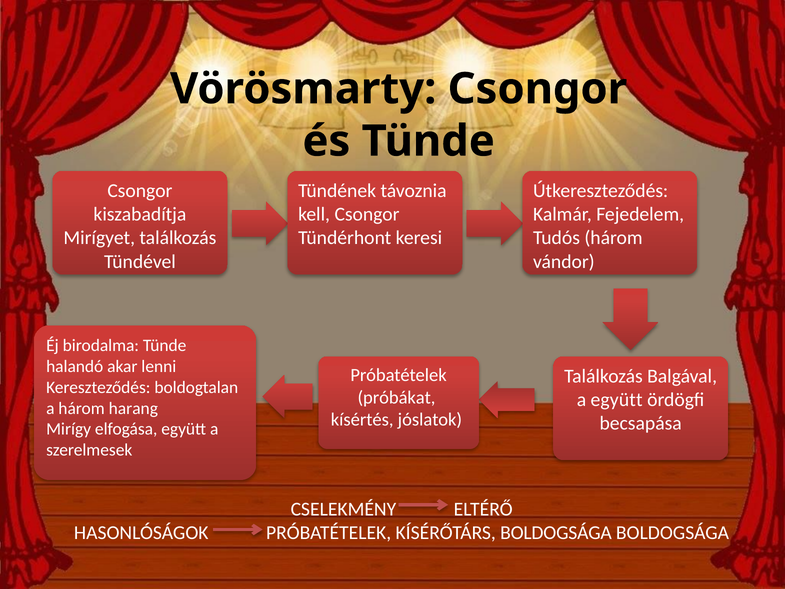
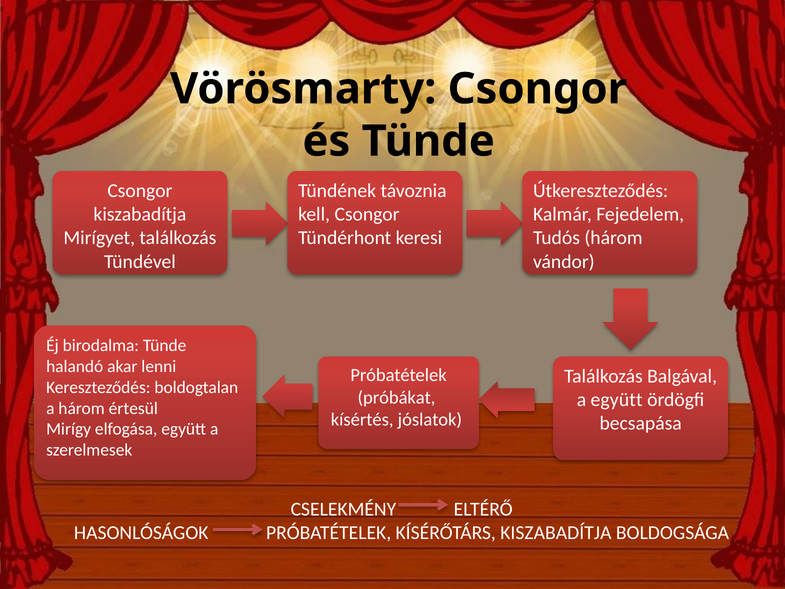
harang: harang -> értesül
KÍSÉRŐTÁRS BOLDOGSÁGA: BOLDOGSÁGA -> KISZABADÍTJA
